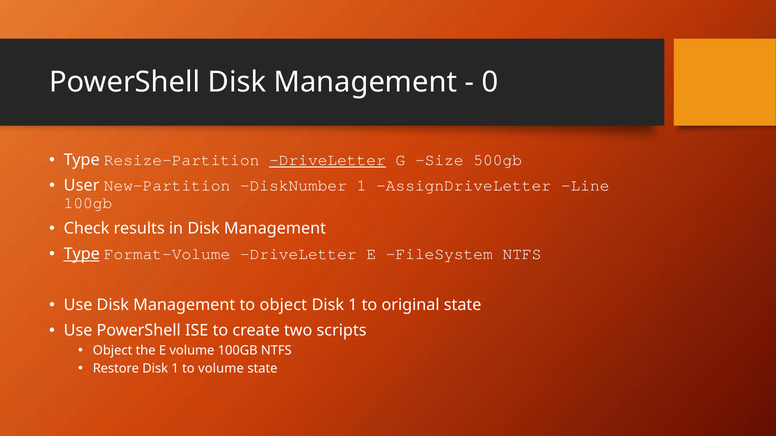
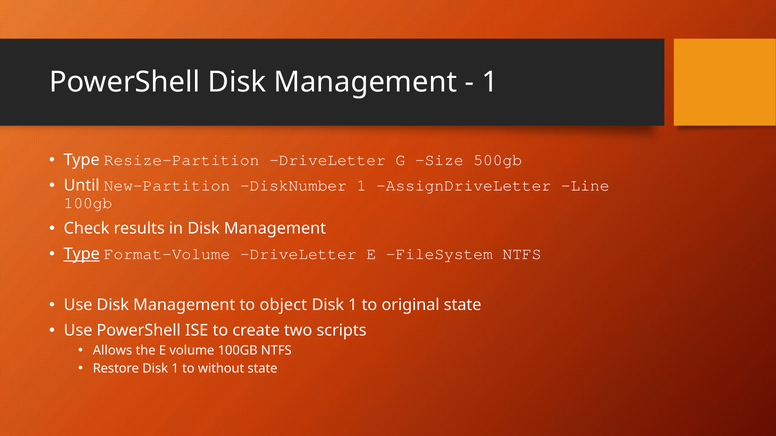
0 at (490, 82): 0 -> 1
DriveLetter at (327, 160) underline: present -> none
User: User -> Until
Object at (113, 351): Object -> Allows
to volume: volume -> without
